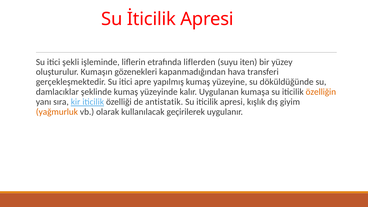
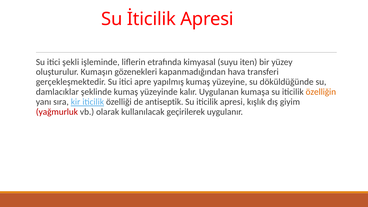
liflerden: liflerden -> kimyasal
antistatik: antistatik -> antiseptik
yağmurluk colour: orange -> red
